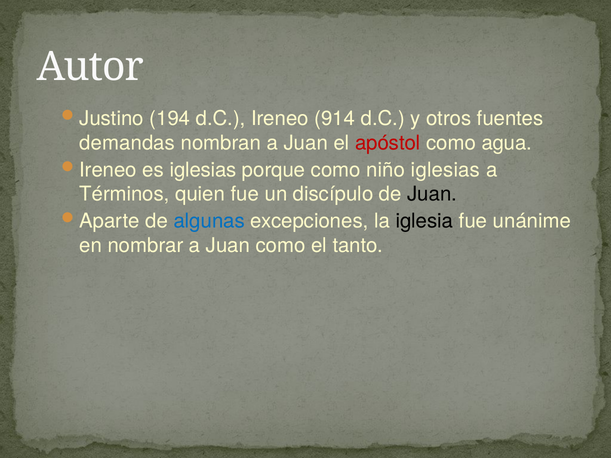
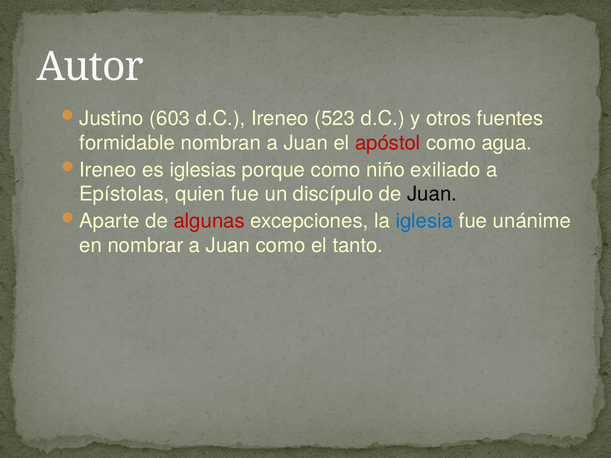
194: 194 -> 603
914: 914 -> 523
demandas: demandas -> formidable
niño iglesias: iglesias -> exiliado
Términos: Términos -> Epístolas
algunas colour: blue -> red
iglesia colour: black -> blue
